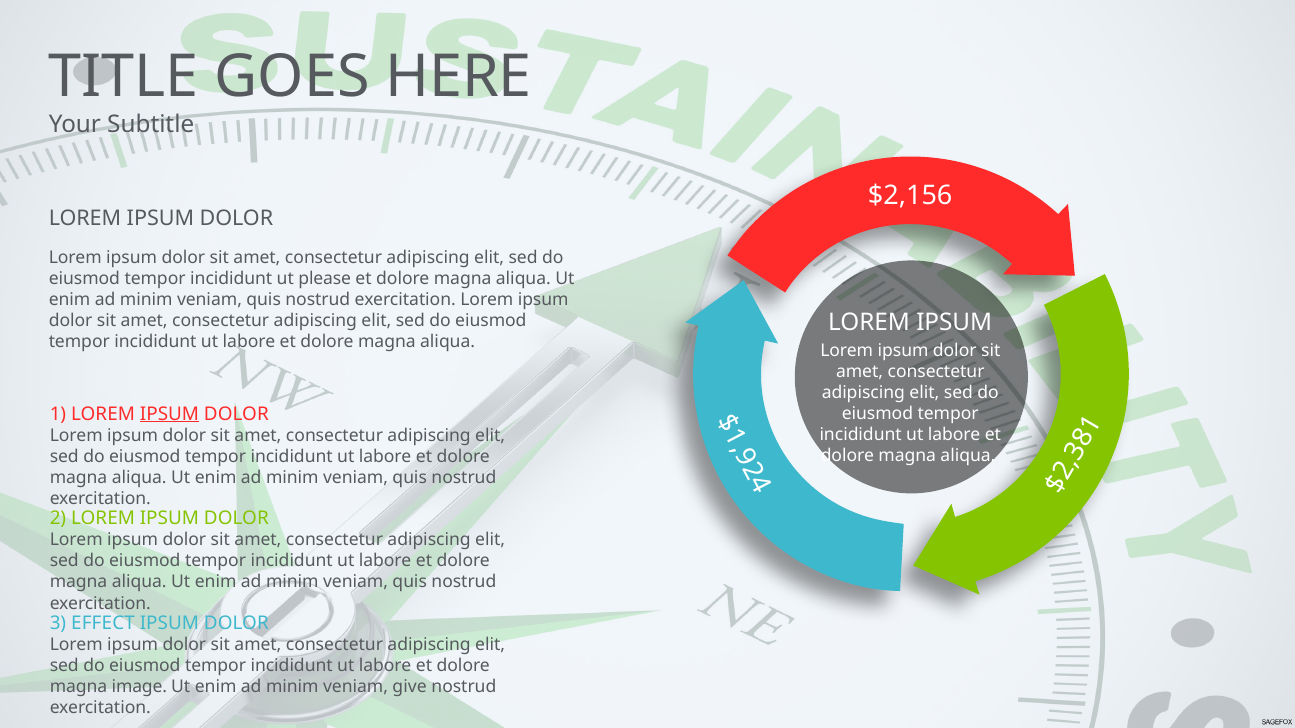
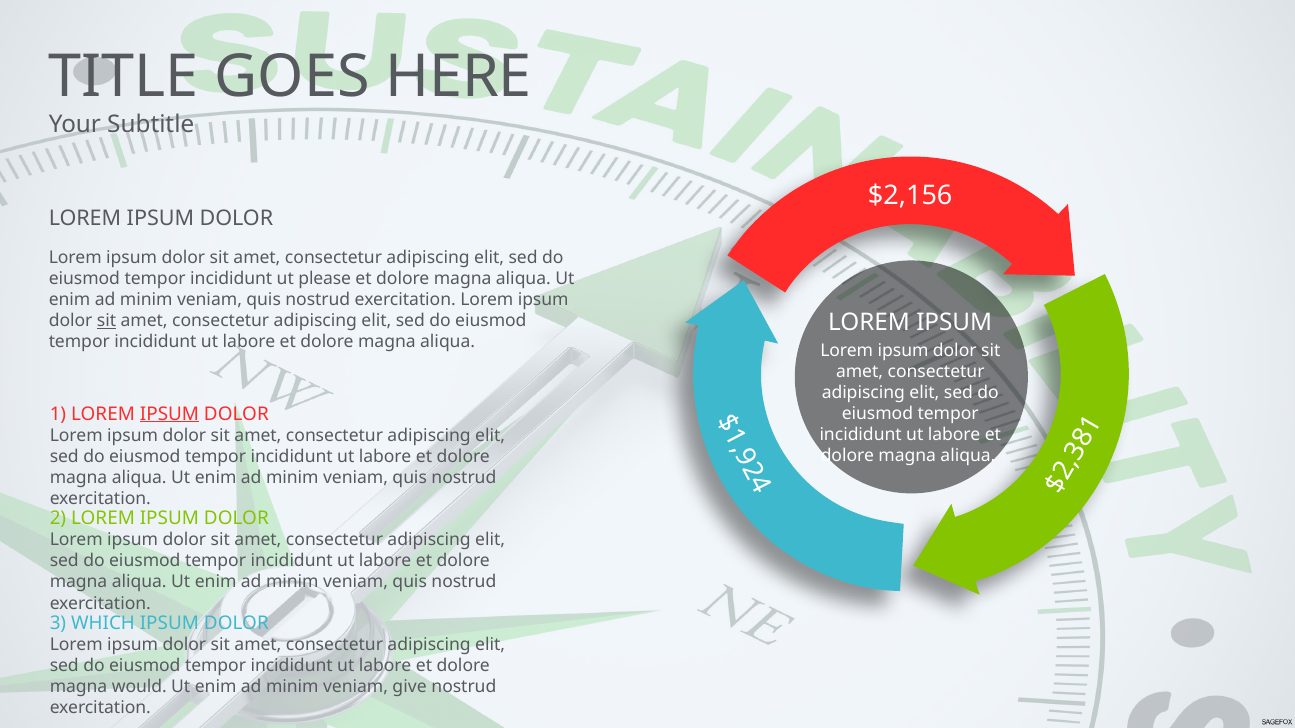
sit at (107, 321) underline: none -> present
EFFECT: EFFECT -> WHICH
image: image -> would
